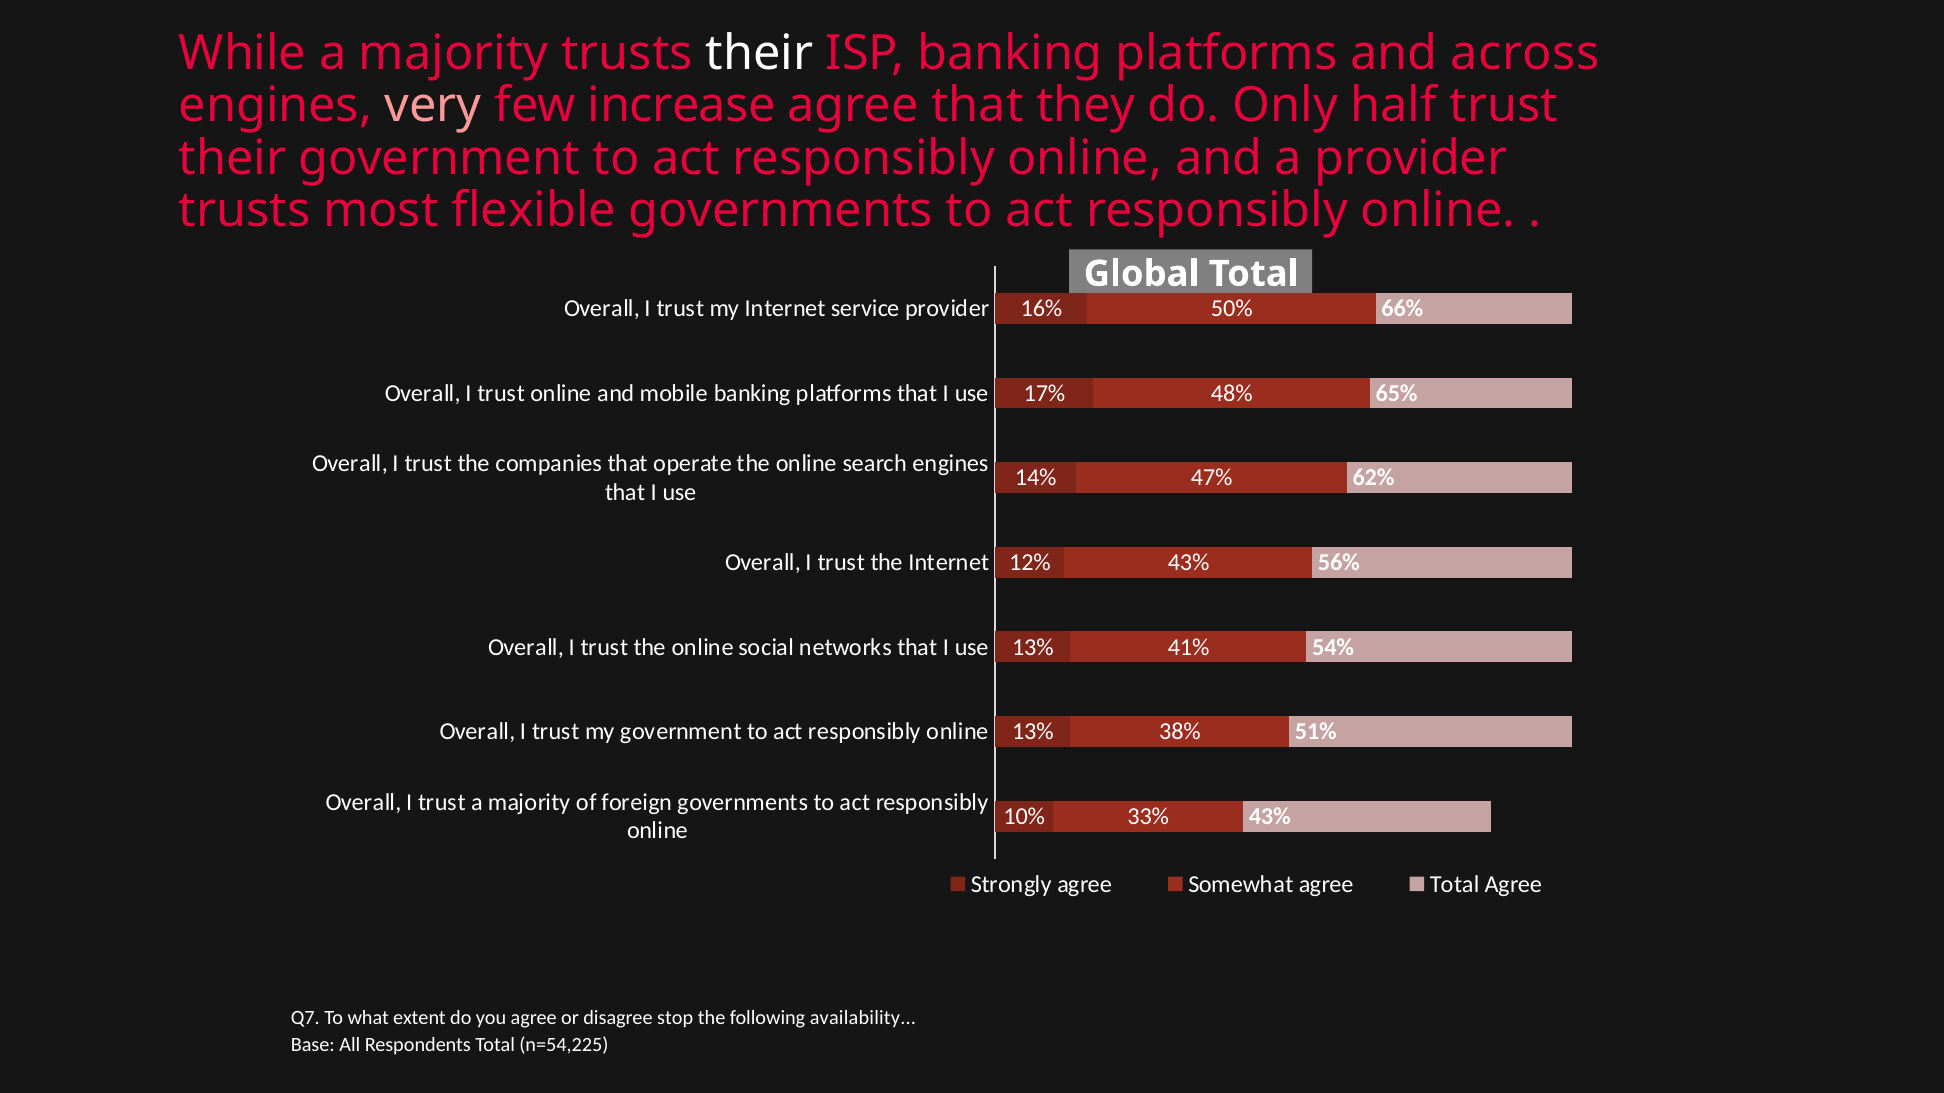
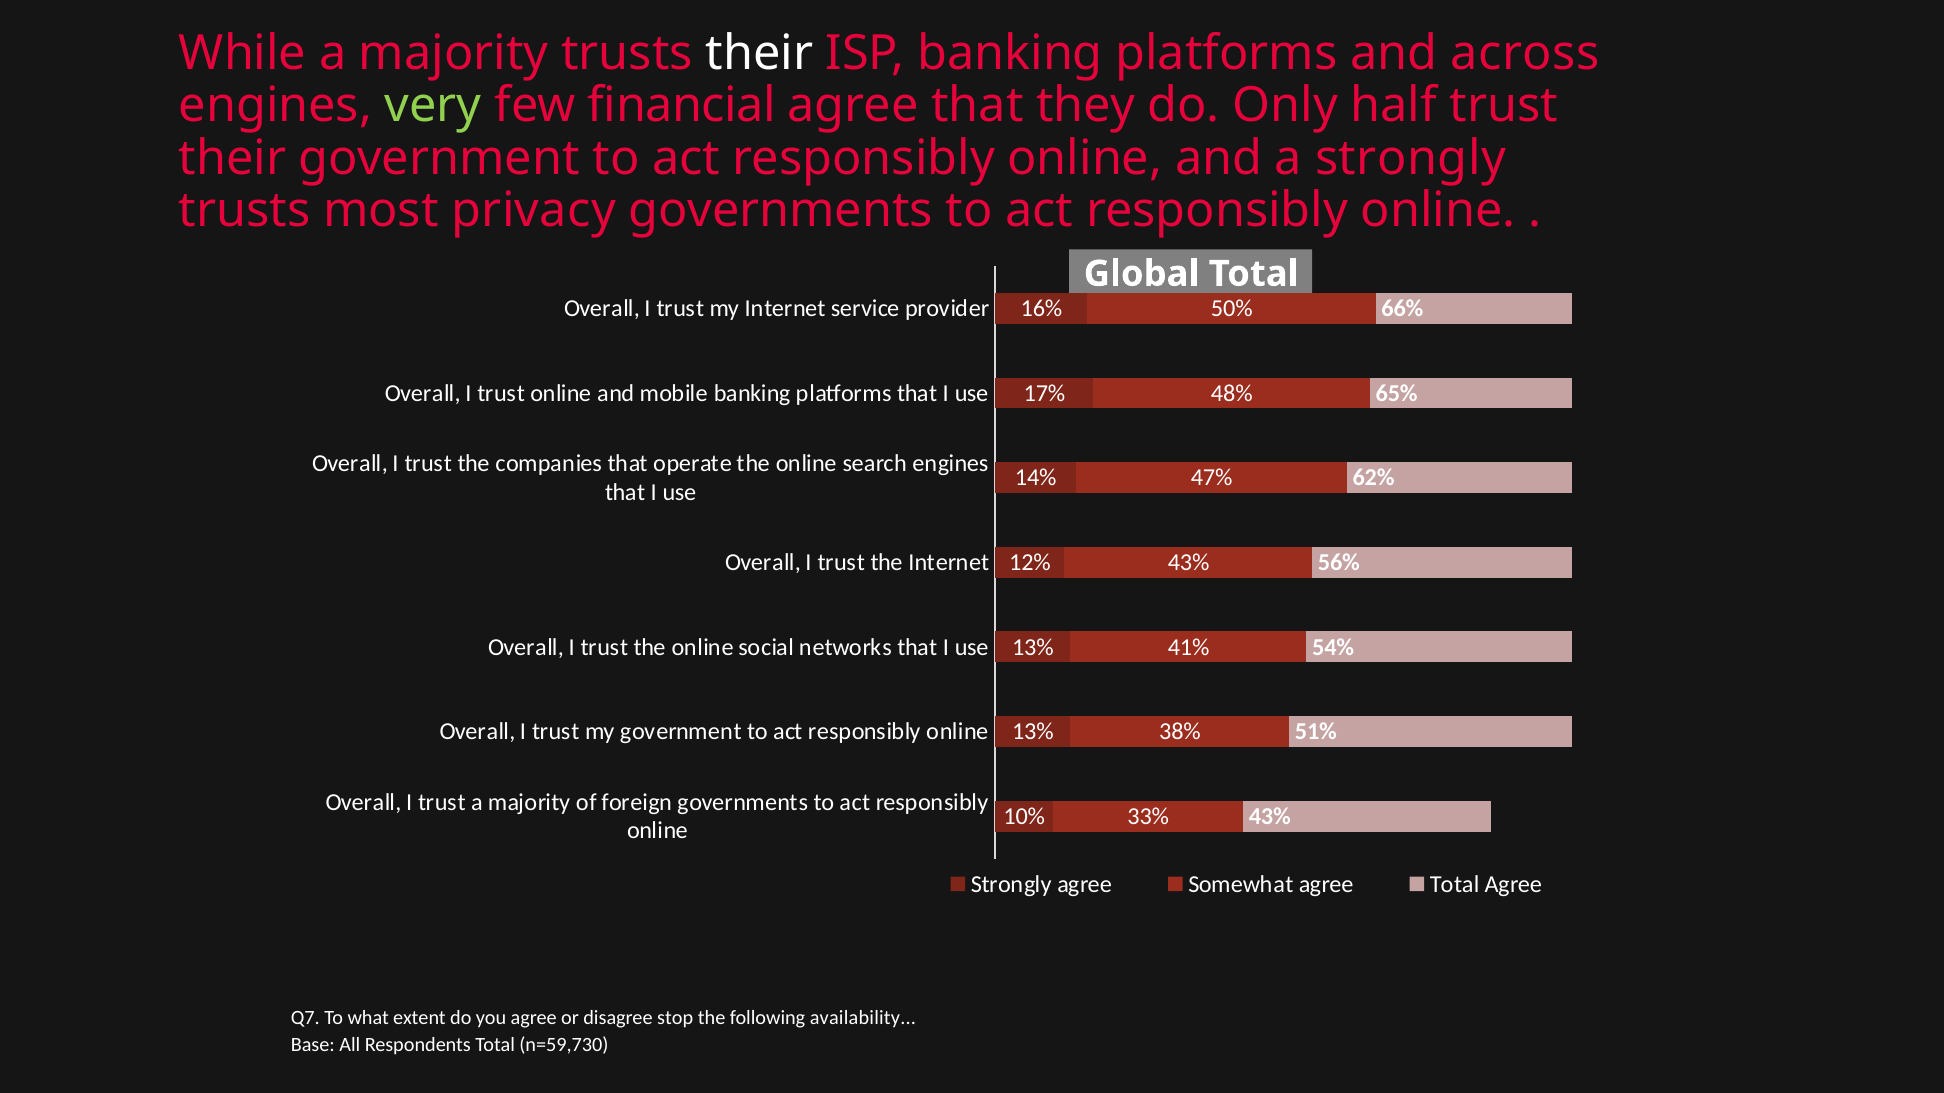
very colour: pink -> light green
increase: increase -> financial
a provider: provider -> strongly
flexible: flexible -> privacy
n=54,225: n=54,225 -> n=59,730
